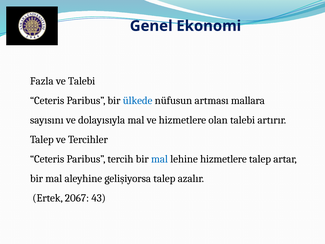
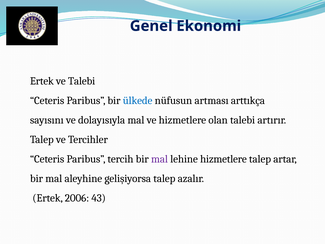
Fazla at (42, 81): Fazla -> Ertek
mallara: mallara -> arttıkça
mal at (160, 159) colour: blue -> purple
2067: 2067 -> 2006
